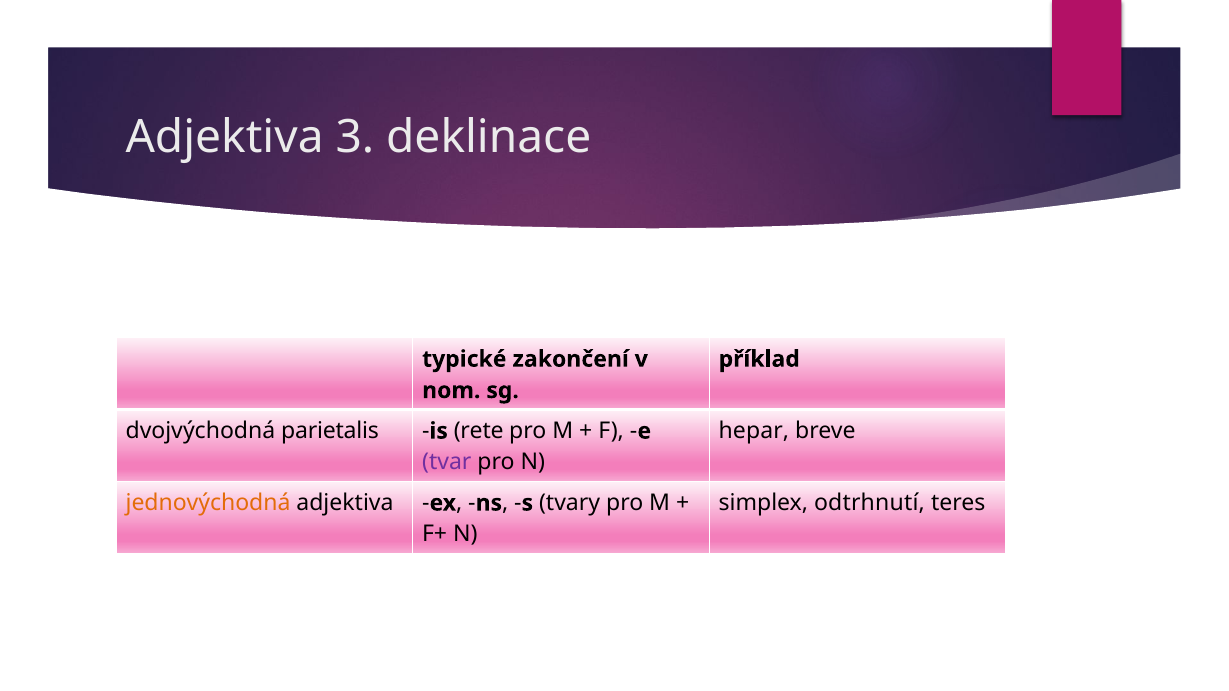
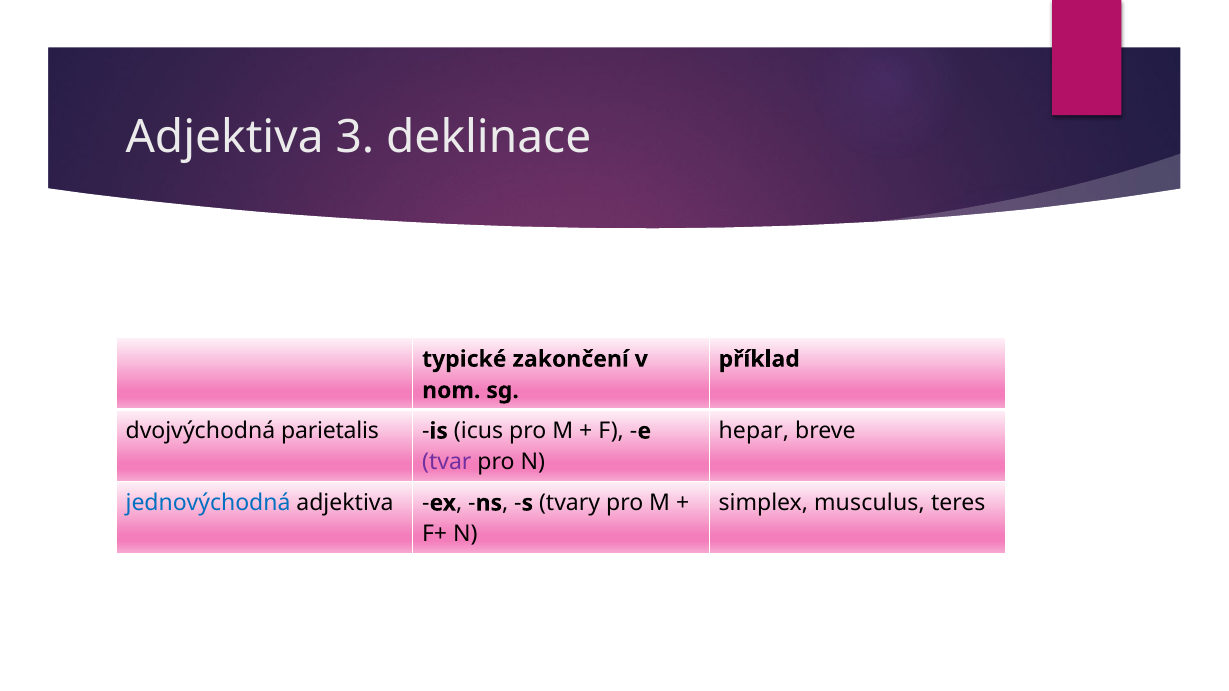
rete: rete -> icus
jednovýchodná colour: orange -> blue
odtrhnutí: odtrhnutí -> musculus
